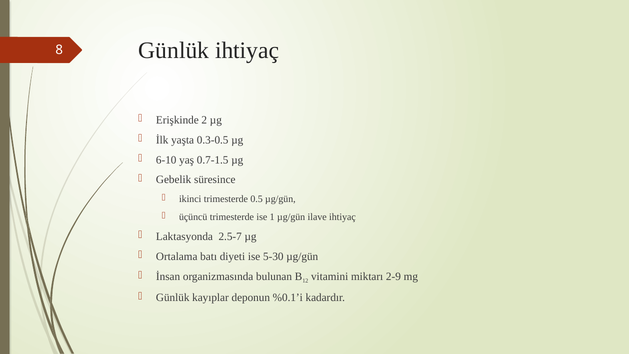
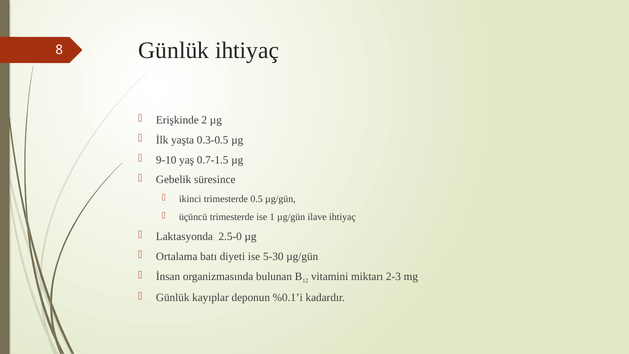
6-10: 6-10 -> 9-10
2.5-7: 2.5-7 -> 2.5-0
2-9: 2-9 -> 2-3
